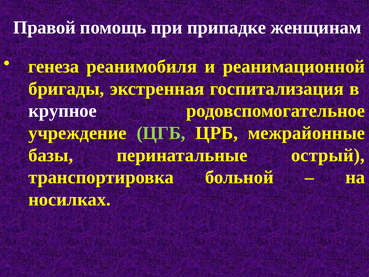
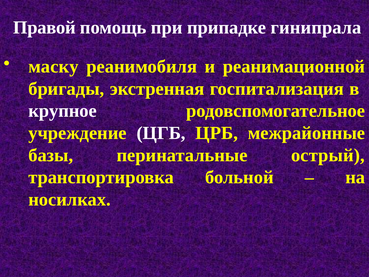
женщинам: женщинам -> гинипрала
генеза: генеза -> маску
ЦГБ colour: light green -> white
